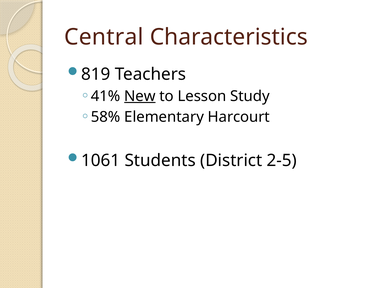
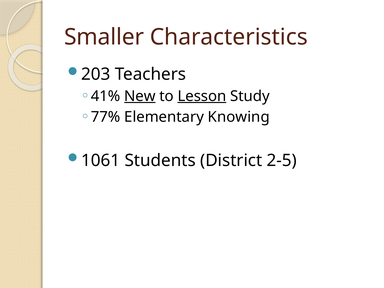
Central: Central -> Smaller
819: 819 -> 203
Lesson underline: none -> present
58%: 58% -> 77%
Harcourt: Harcourt -> Knowing
